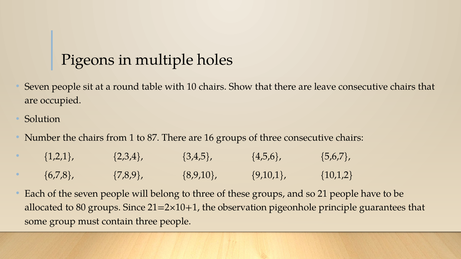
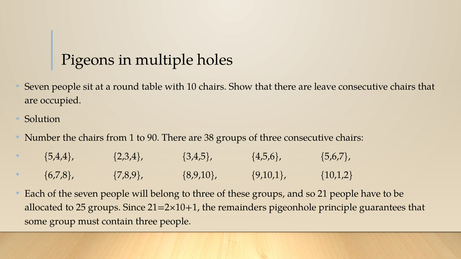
87: 87 -> 90
16: 16 -> 38
1,2,1: 1,2,1 -> 5,4,4
80: 80 -> 25
observation: observation -> remainders
